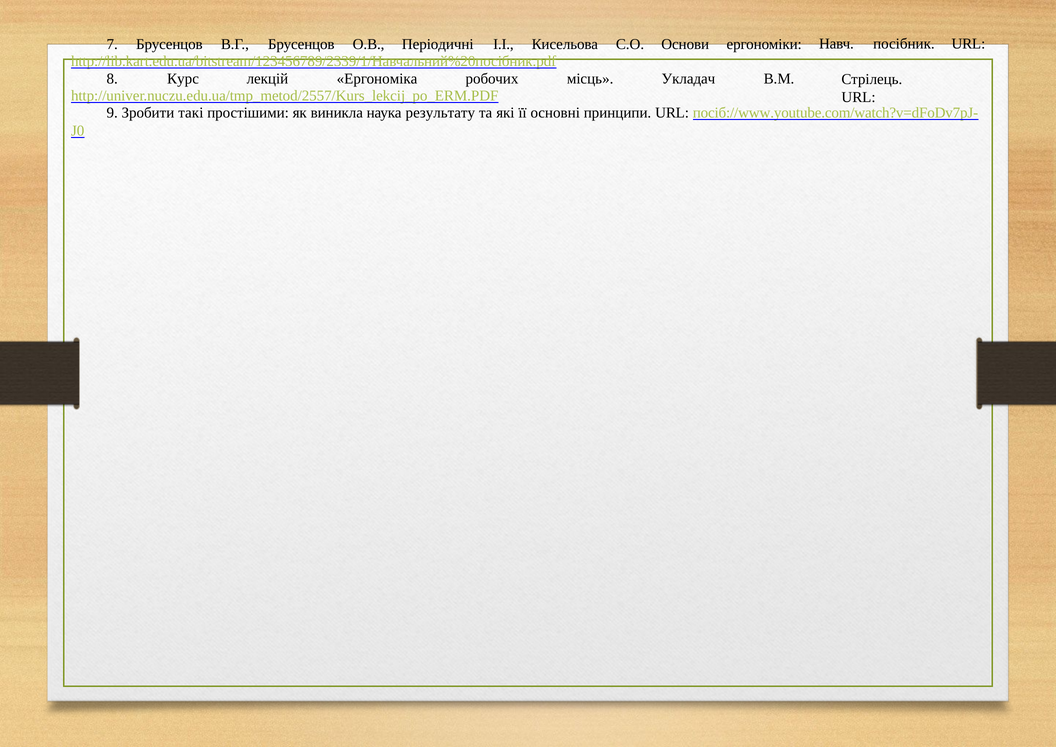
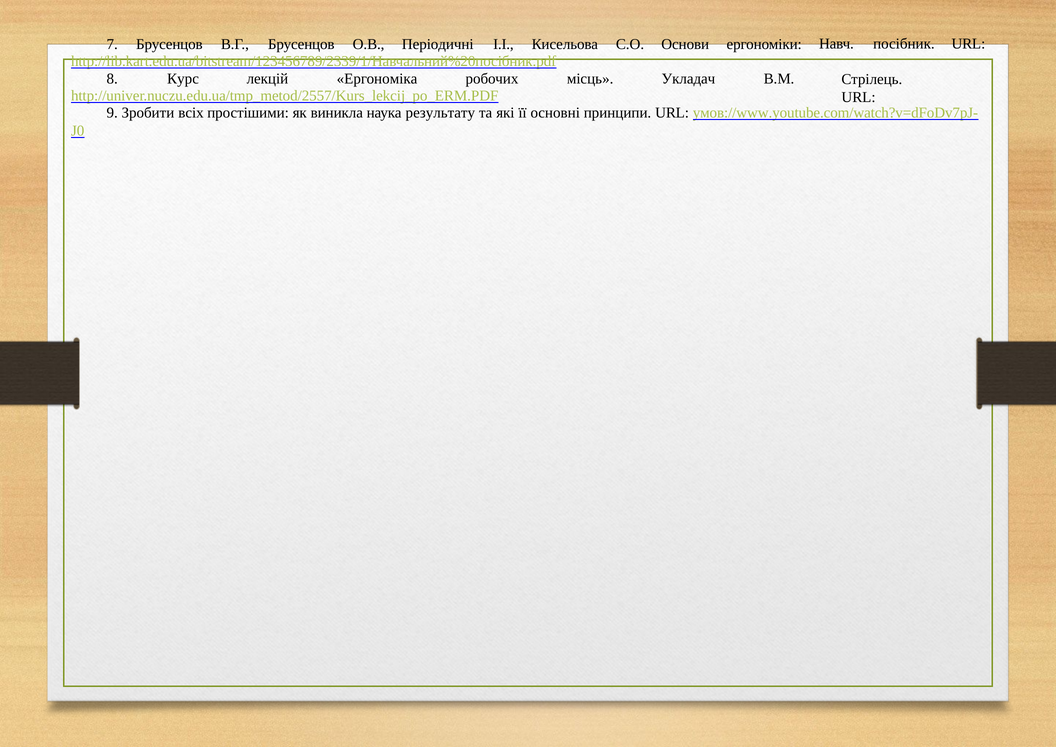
такі: такі -> всіх
посіб://www.youtube.com/watch?v=dFoDv7pJ-: посіб://www.youtube.com/watch?v=dFoDv7pJ- -> умов://www.youtube.com/watch?v=dFoDv7pJ-
